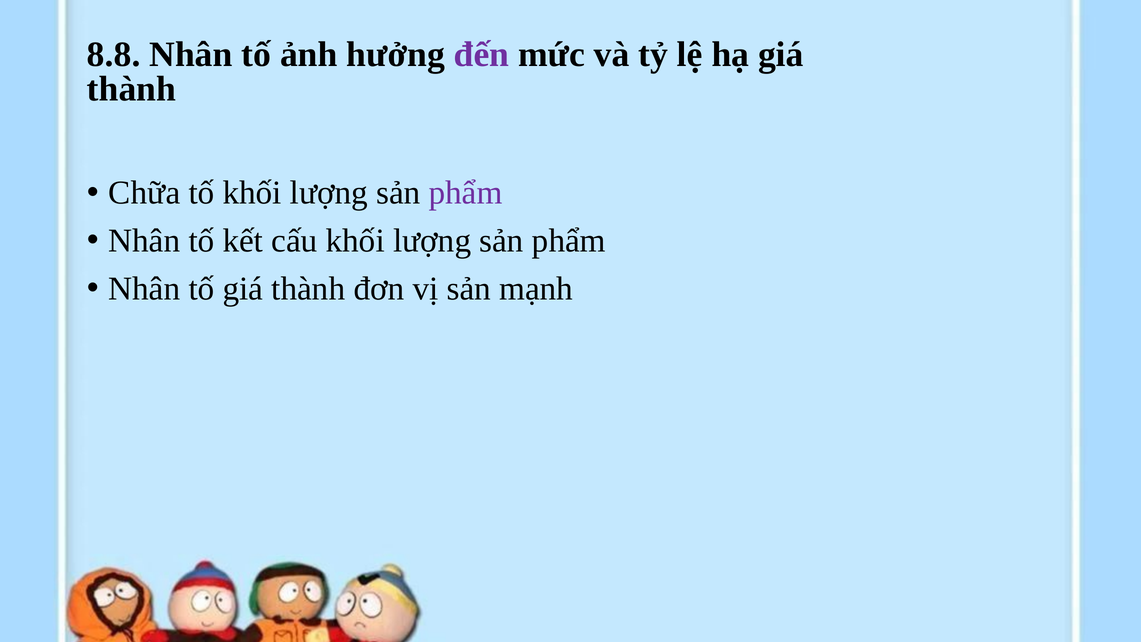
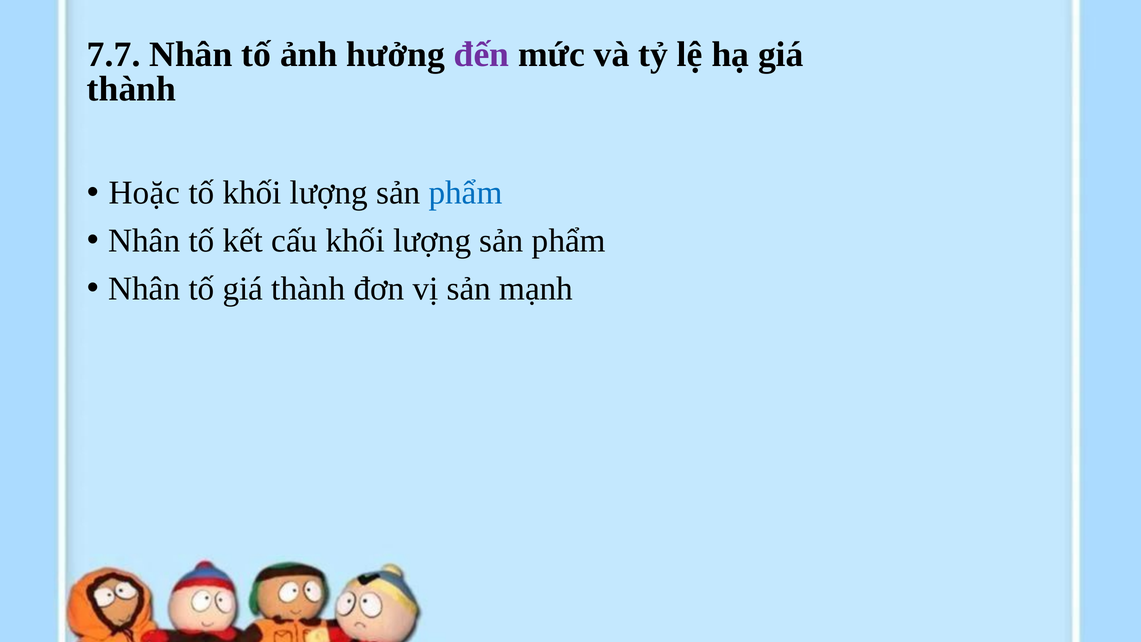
8.8: 8.8 -> 7.7
Chữa: Chữa -> Hoặc
phẩm at (466, 193) colour: purple -> blue
